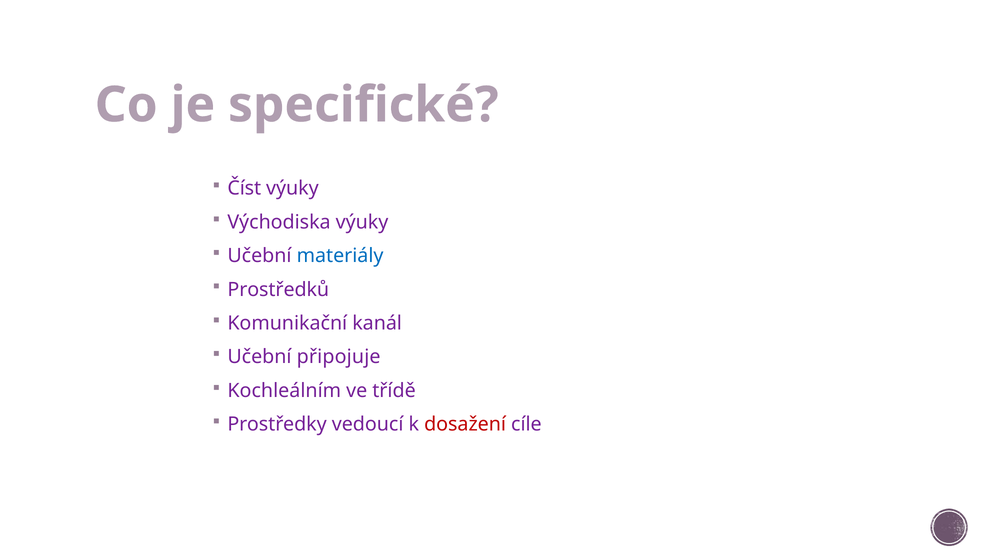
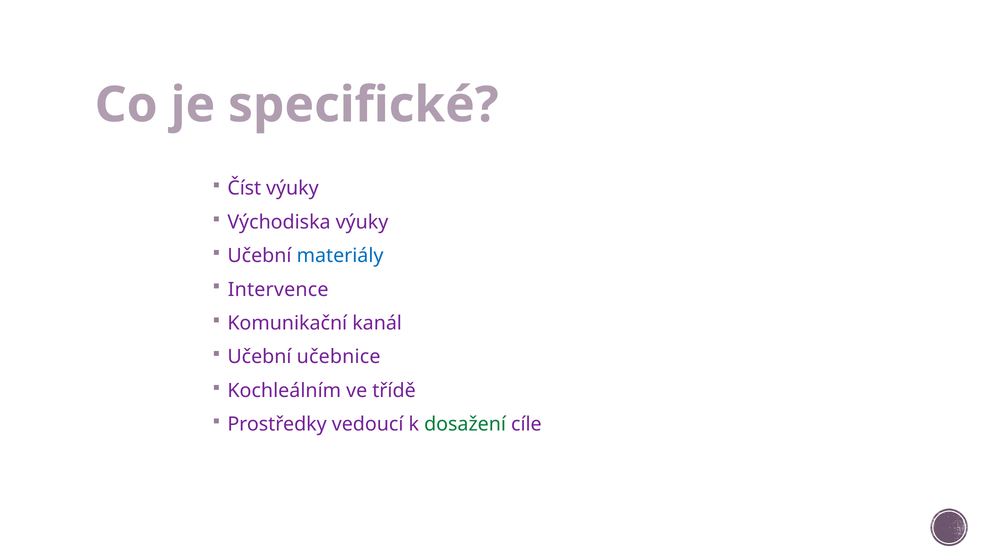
Prostředků: Prostředků -> Intervence
připojuje: připojuje -> učebnice
dosažení colour: red -> green
